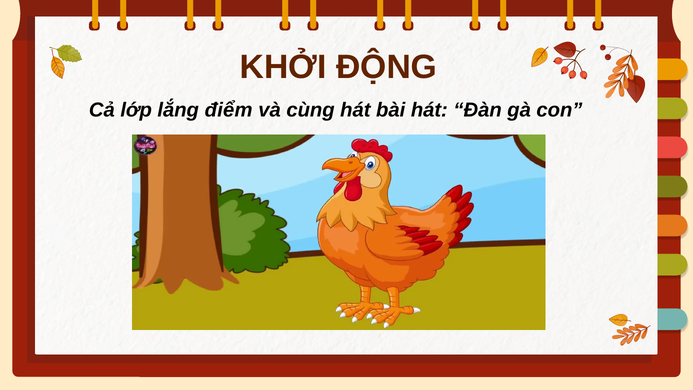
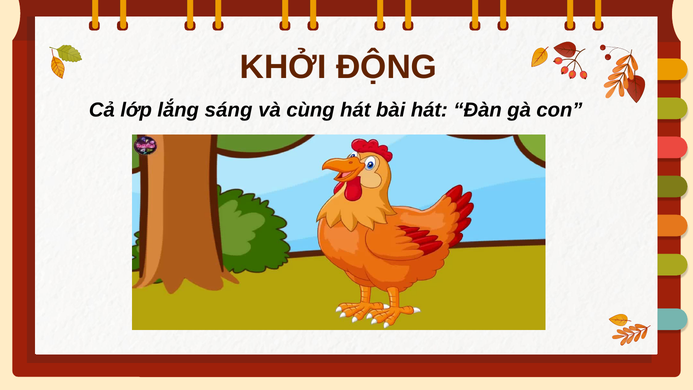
điểm: điểm -> sáng
